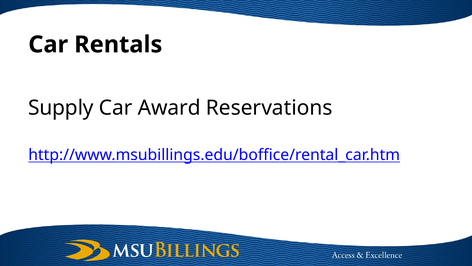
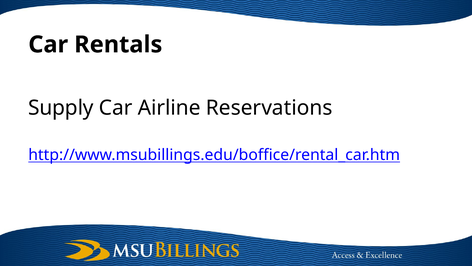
Award: Award -> Airline
